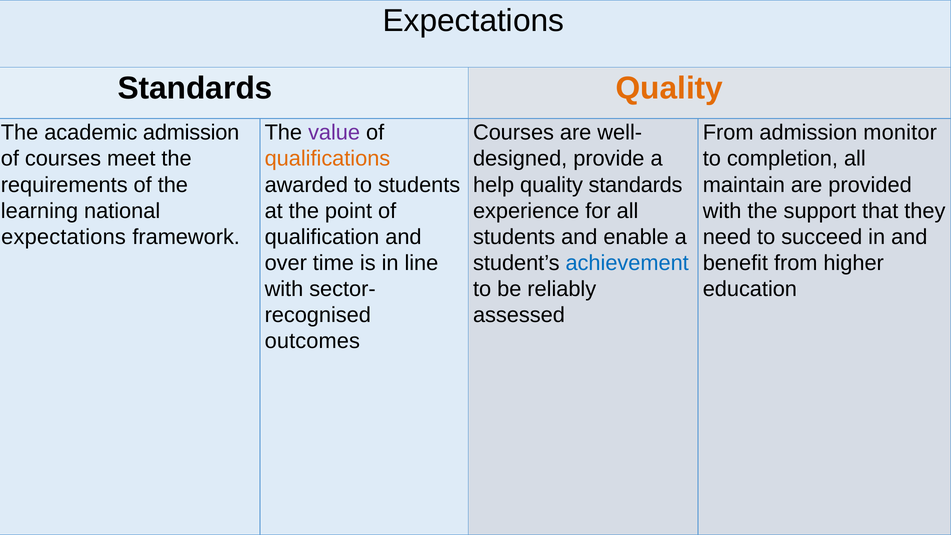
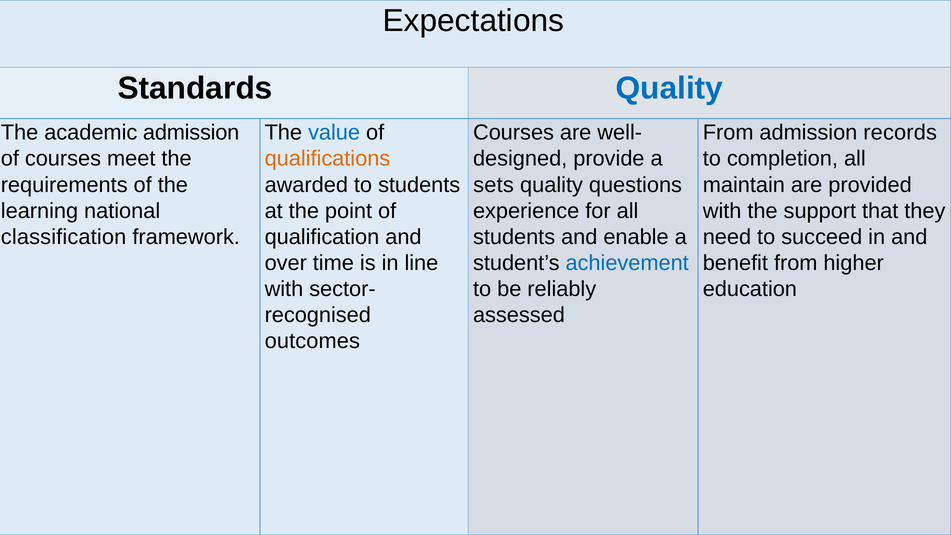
Quality at (669, 88) colour: orange -> blue
value colour: purple -> blue
monitor: monitor -> records
help: help -> sets
quality standards: standards -> questions
expectations at (64, 237): expectations -> classification
